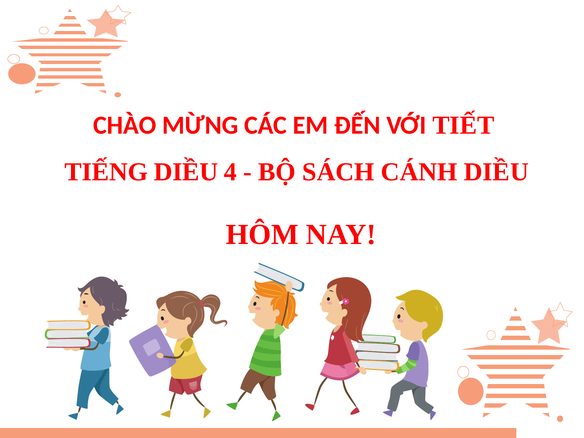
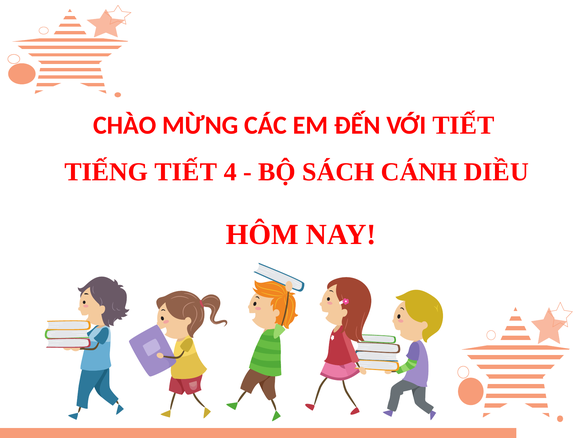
TIẾNG DIỀU: DIỀU -> TIẾT
